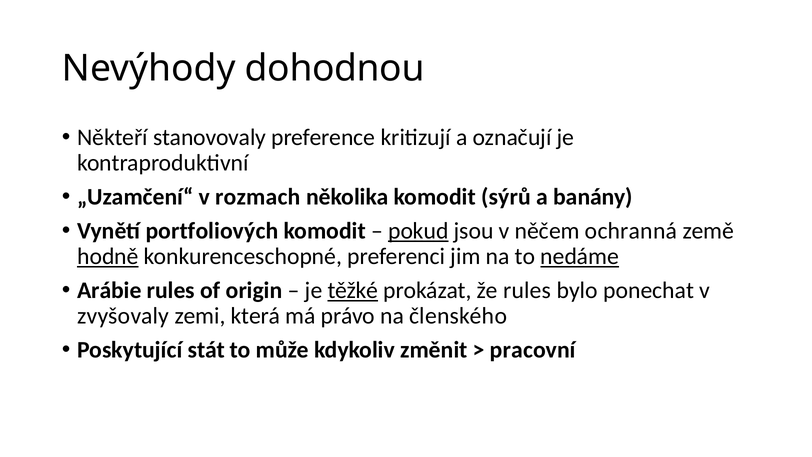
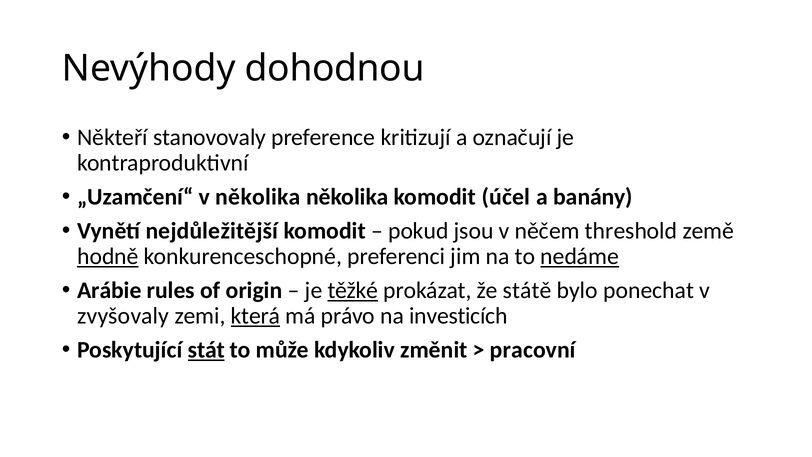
v rozmach: rozmach -> několika
sýrů: sýrů -> účel
portfoliových: portfoliových -> nejdůležitější
pokud underline: present -> none
ochranná: ochranná -> threshold
že rules: rules -> státě
která underline: none -> present
členského: členského -> investicích
stát underline: none -> present
